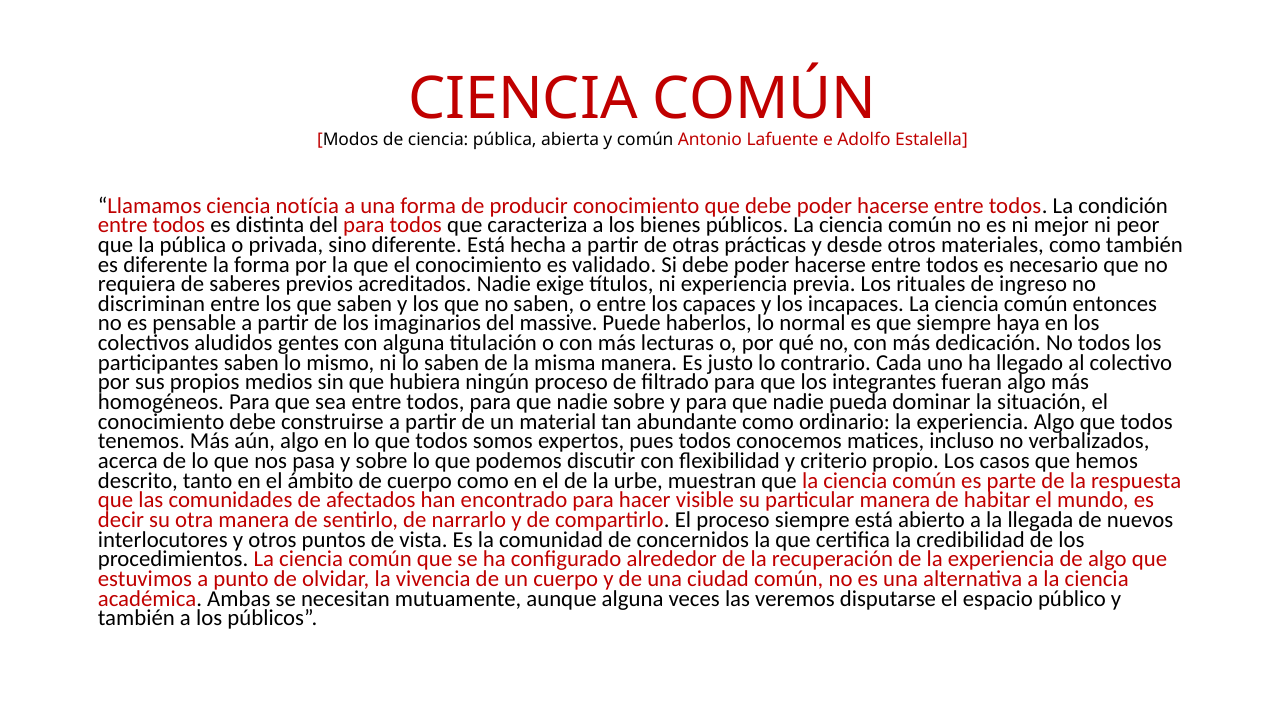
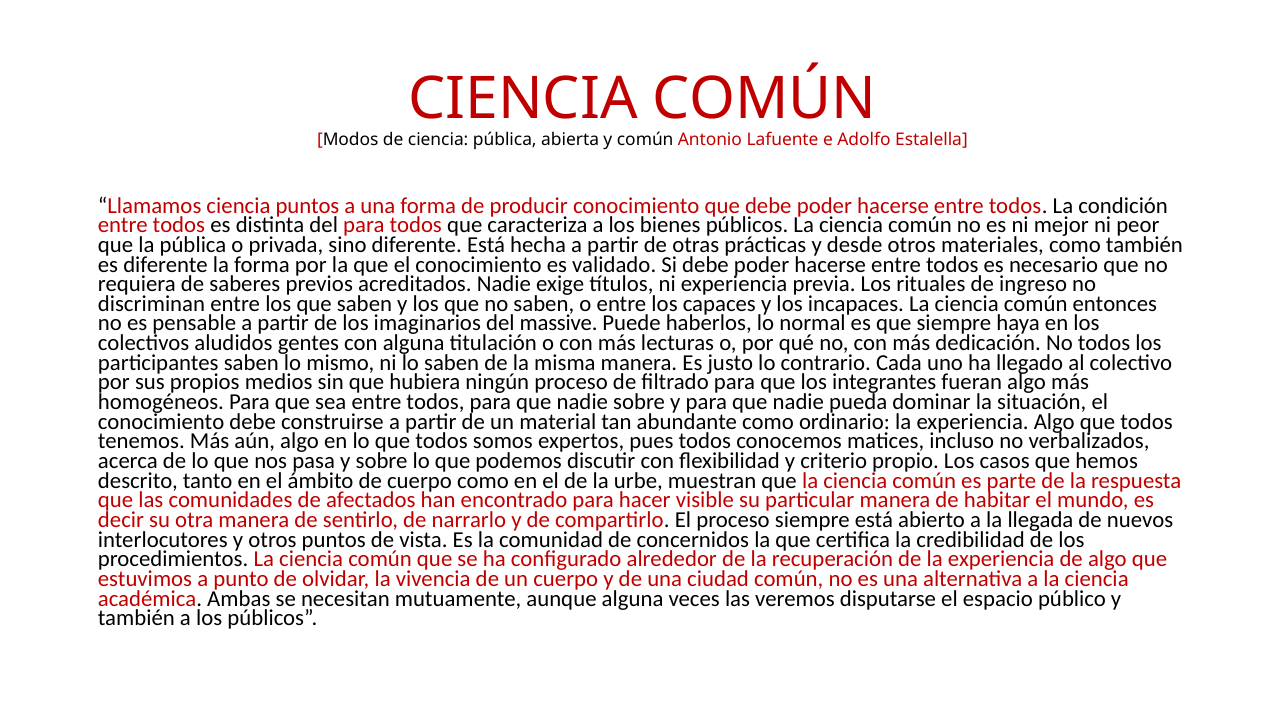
ciencia notícia: notícia -> puntos
